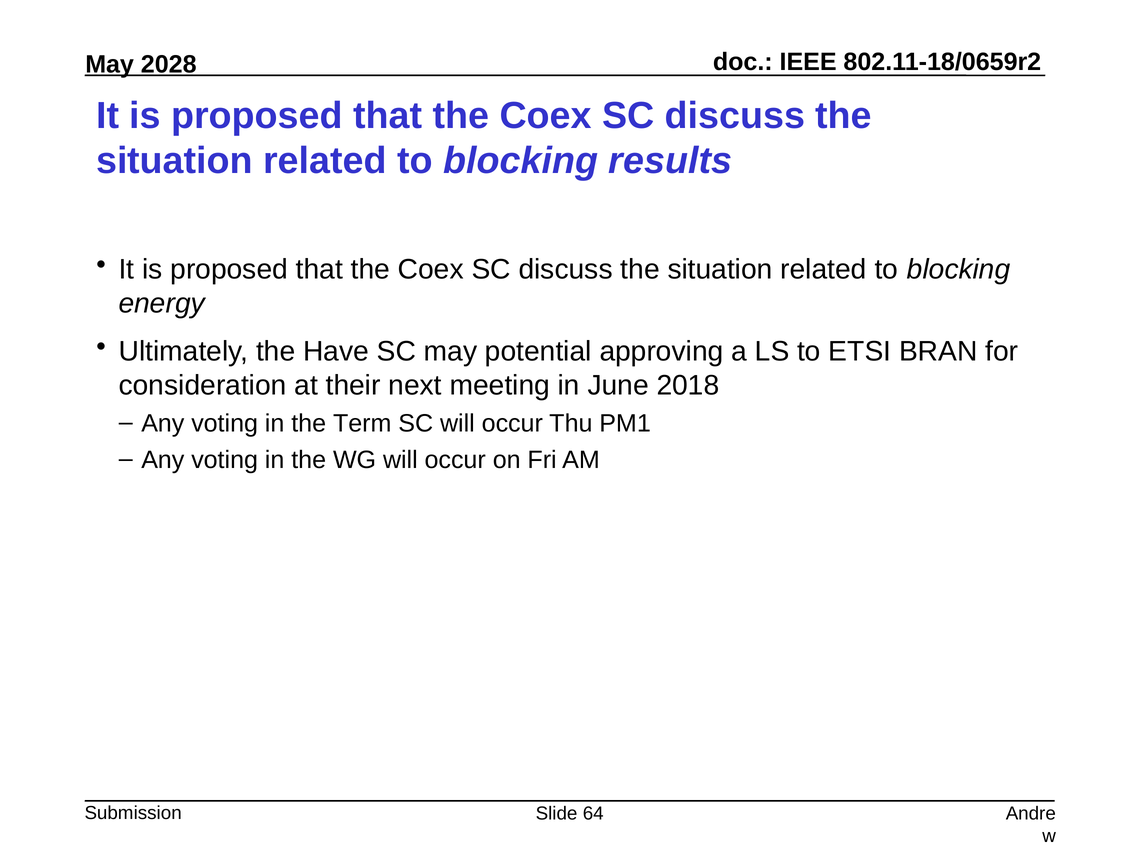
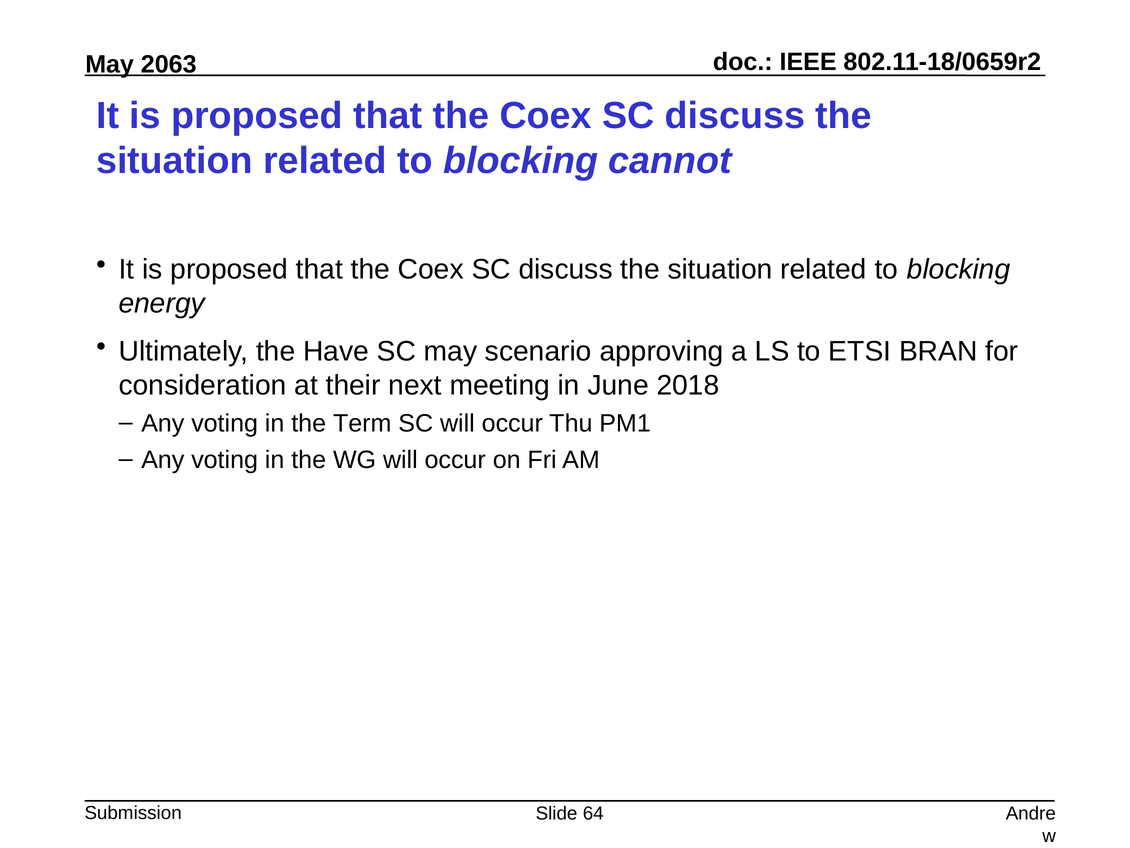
2028: 2028 -> 2063
results: results -> cannot
potential: potential -> scenario
